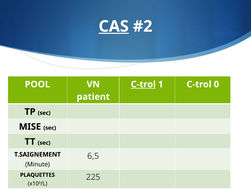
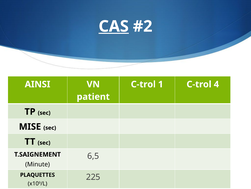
POOL: POOL -> AINSI
C-trol at (143, 84) underline: present -> none
0: 0 -> 4
